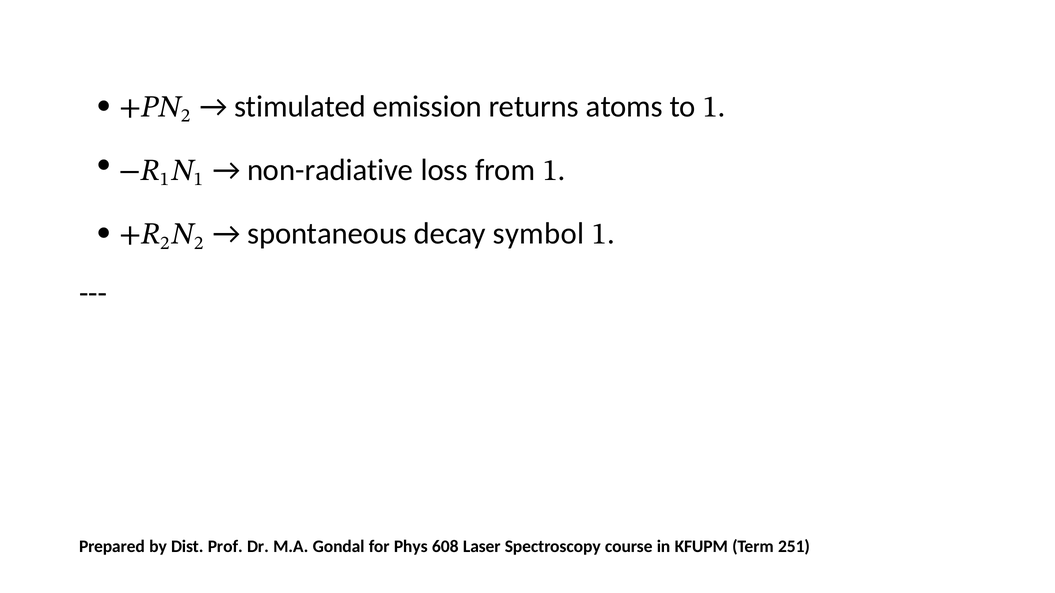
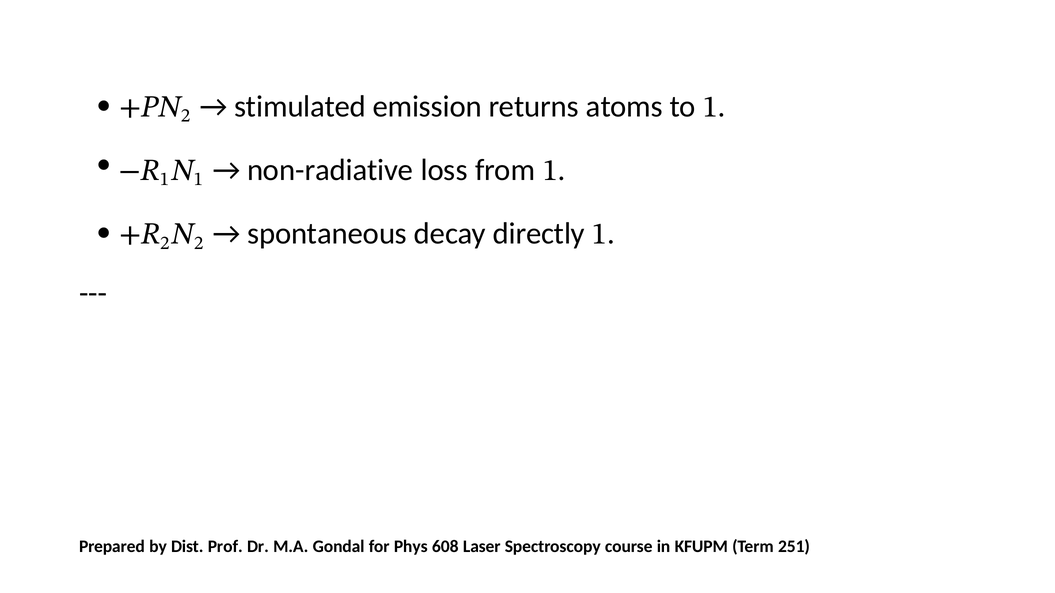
symbol: symbol -> directly
